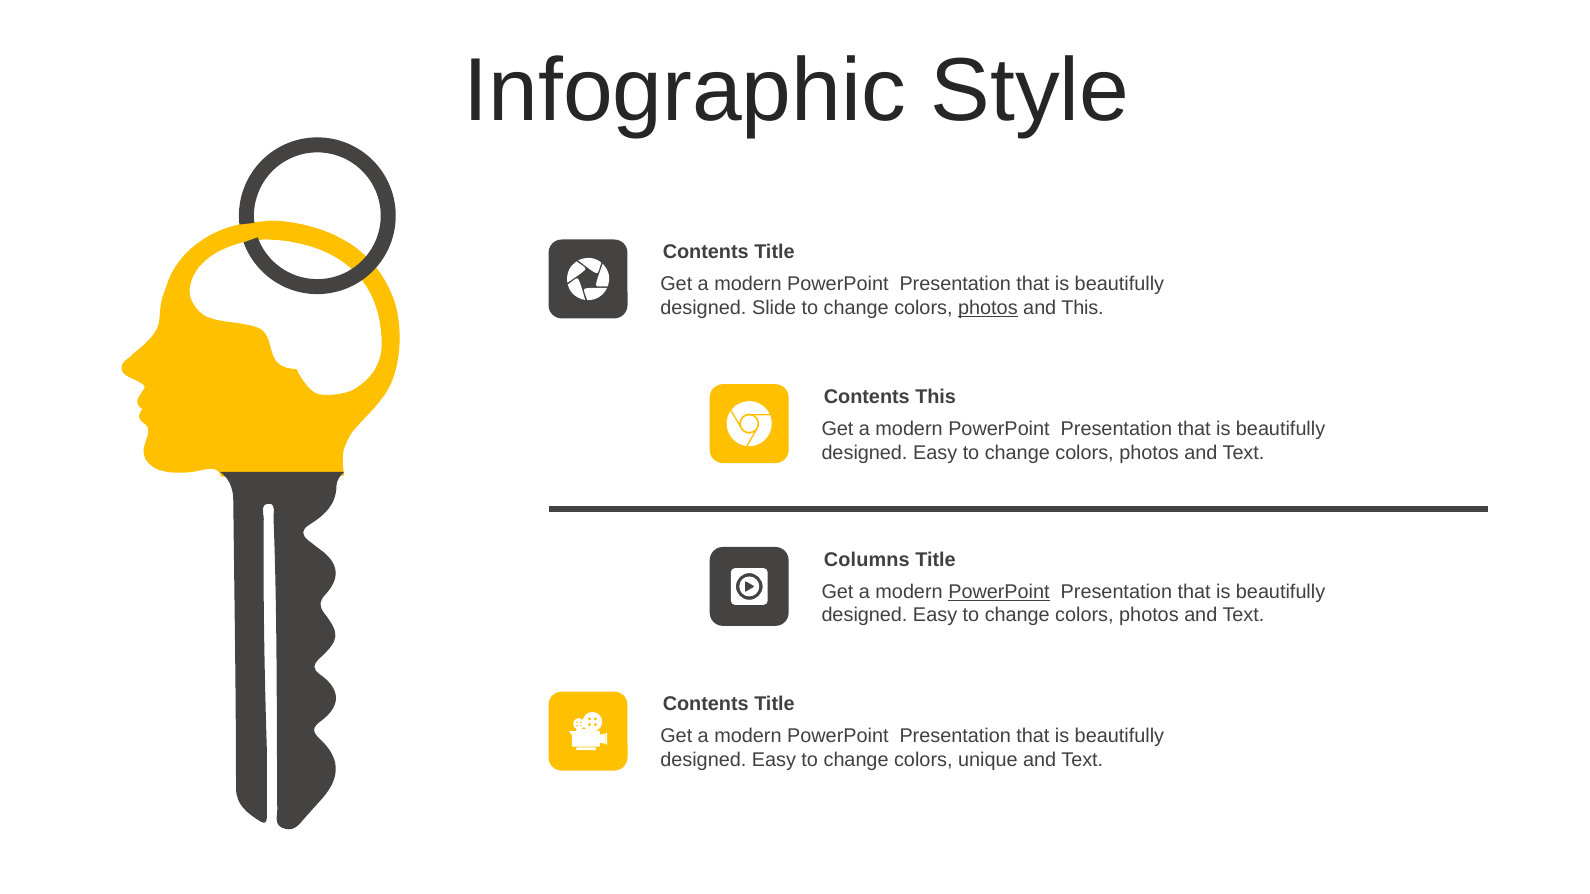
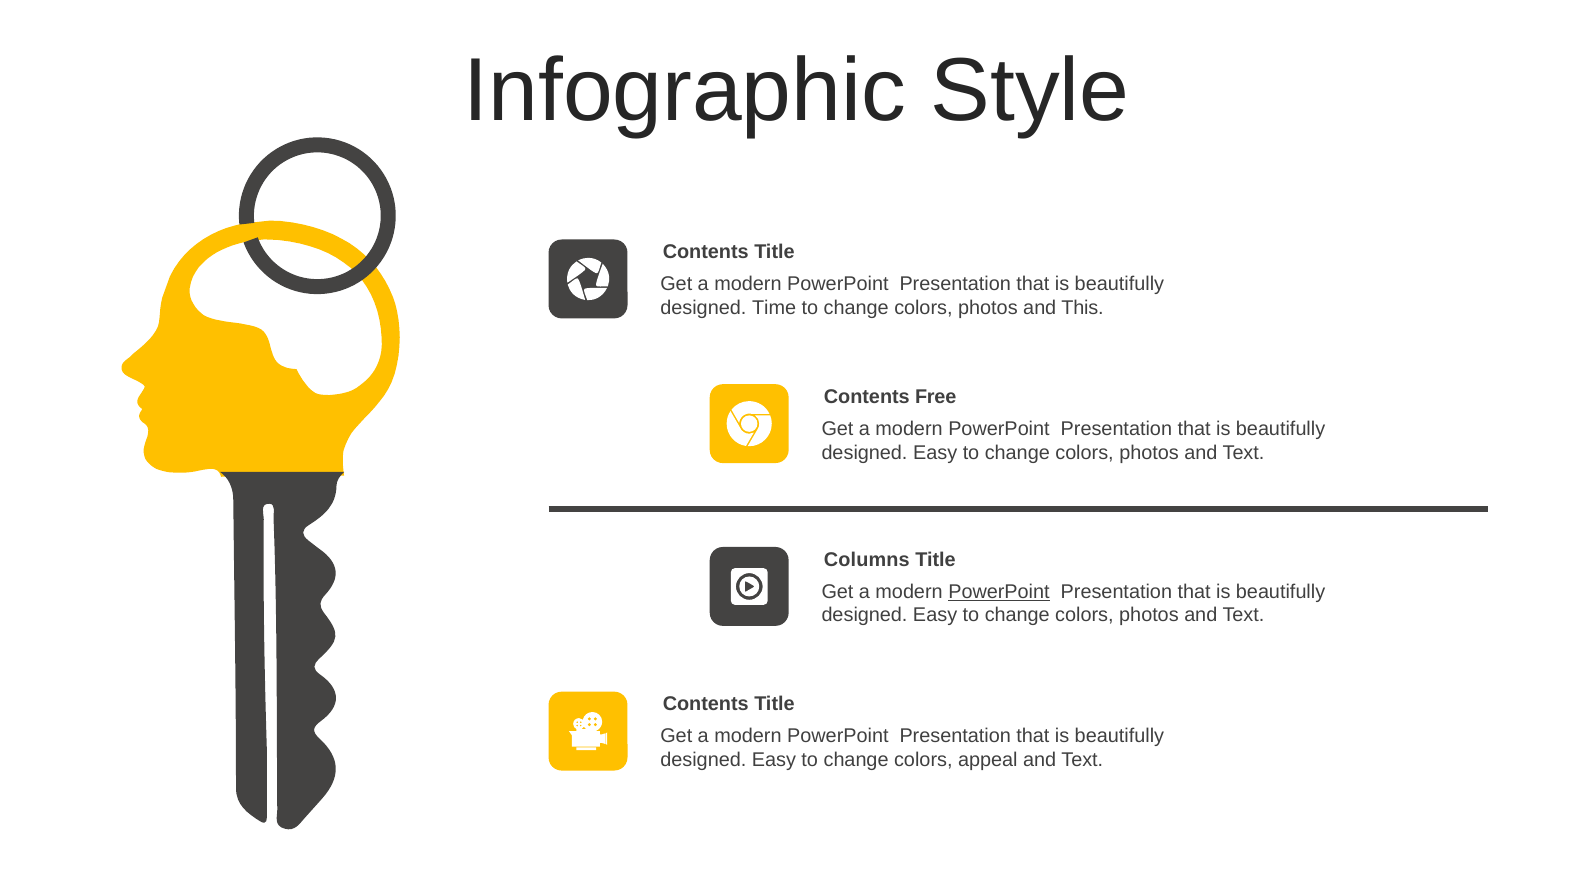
Slide: Slide -> Time
photos at (988, 308) underline: present -> none
Contents This: This -> Free
unique: unique -> appeal
